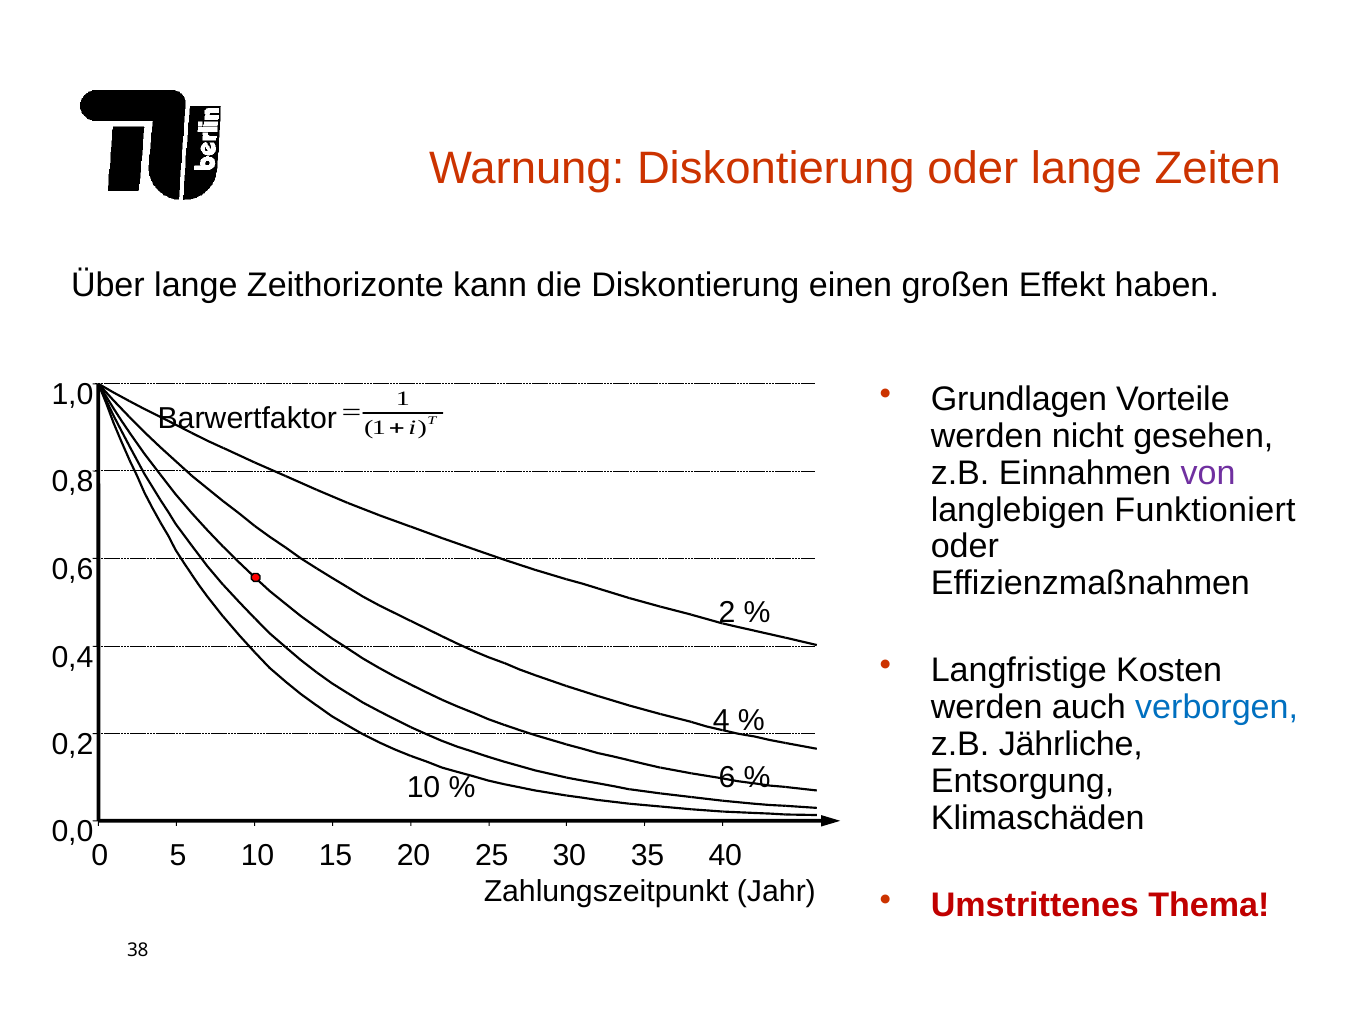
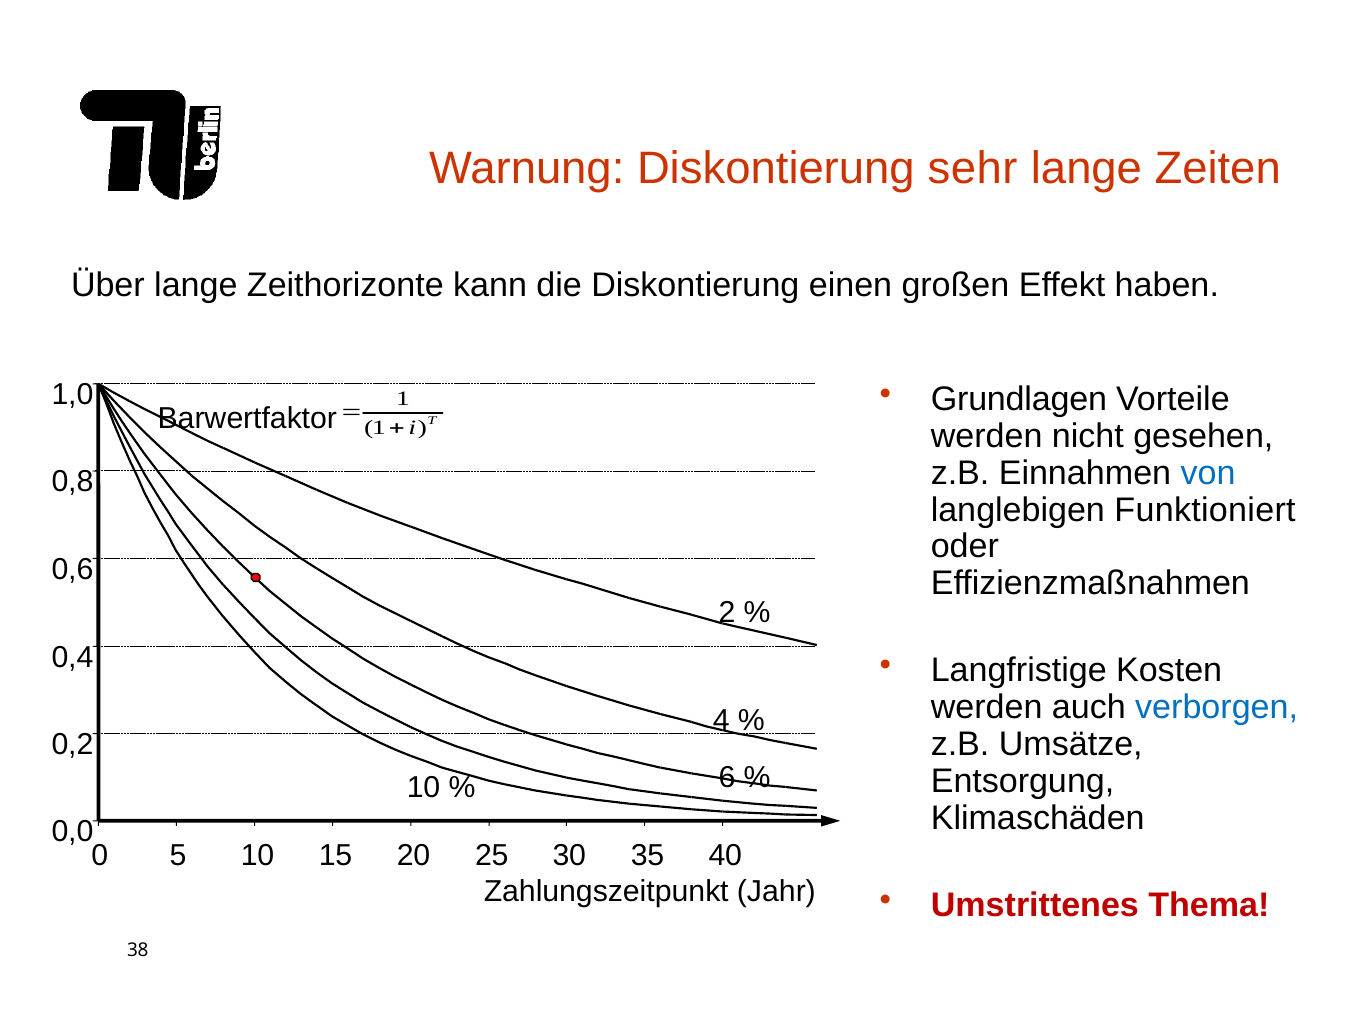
Diskontierung oder: oder -> sehr
von colour: purple -> blue
Jährliche: Jährliche -> Umsätze
